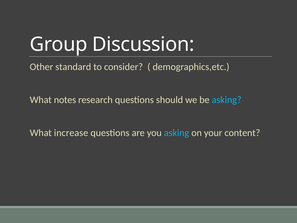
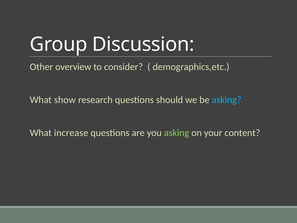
standard: standard -> overview
notes: notes -> show
asking at (177, 133) colour: light blue -> light green
